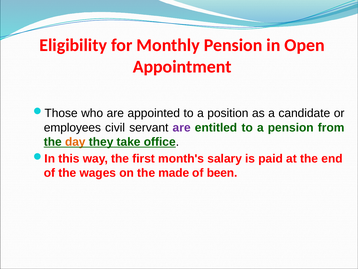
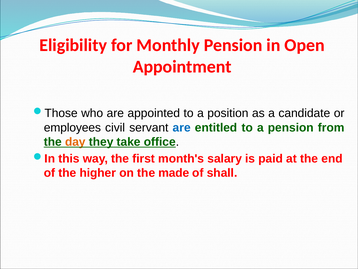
are at (182, 127) colour: purple -> blue
wages: wages -> higher
been: been -> shall
